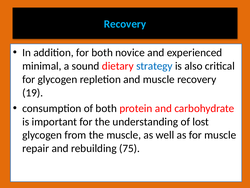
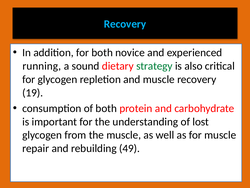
minimal: minimal -> running
strategy colour: blue -> green
75: 75 -> 49
